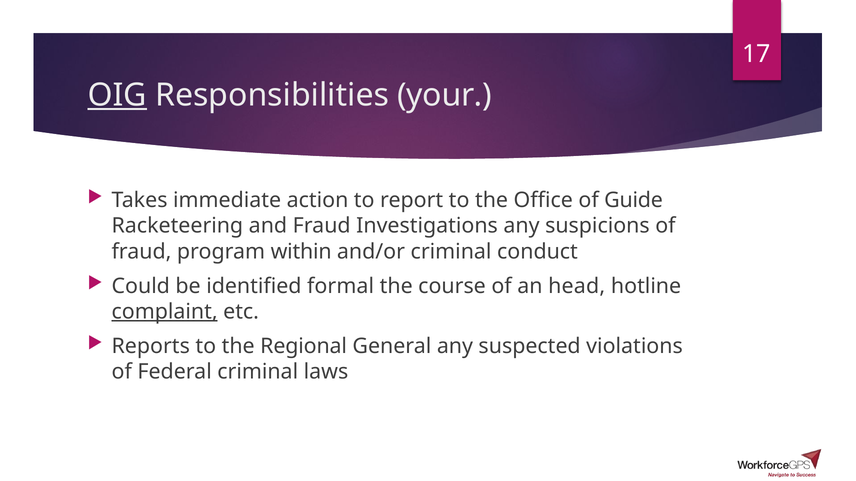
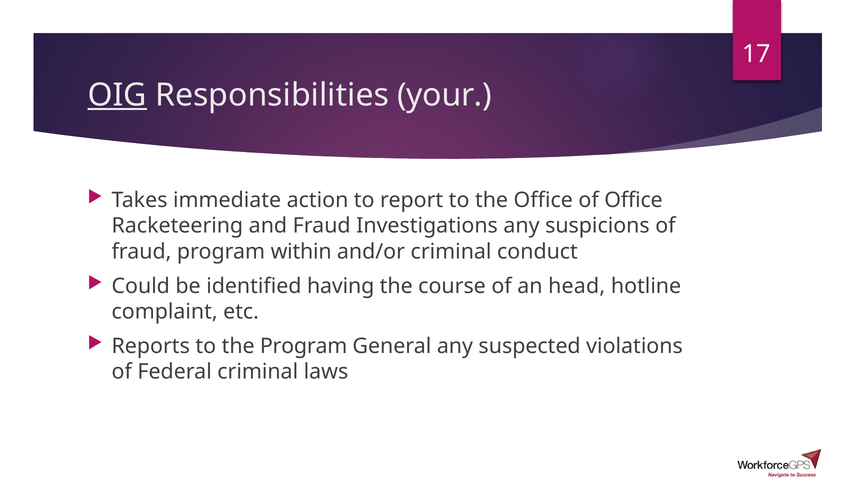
of Guide: Guide -> Office
formal: formal -> having
complaint underline: present -> none
the Regional: Regional -> Program
